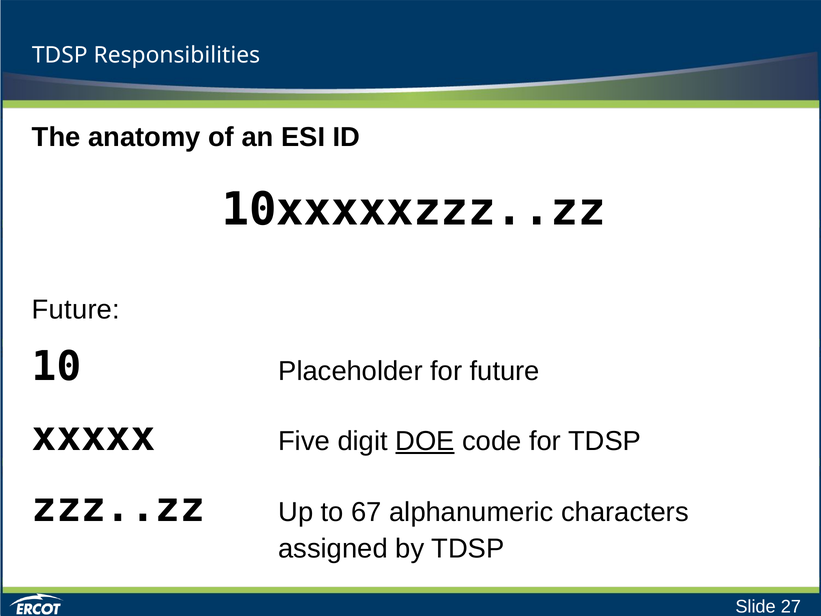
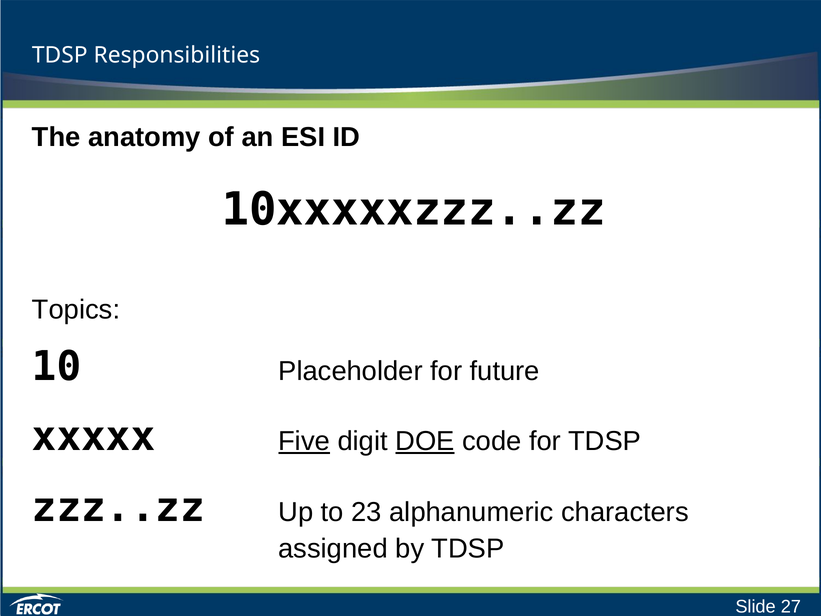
Future at (76, 310): Future -> Topics
Five underline: none -> present
67: 67 -> 23
